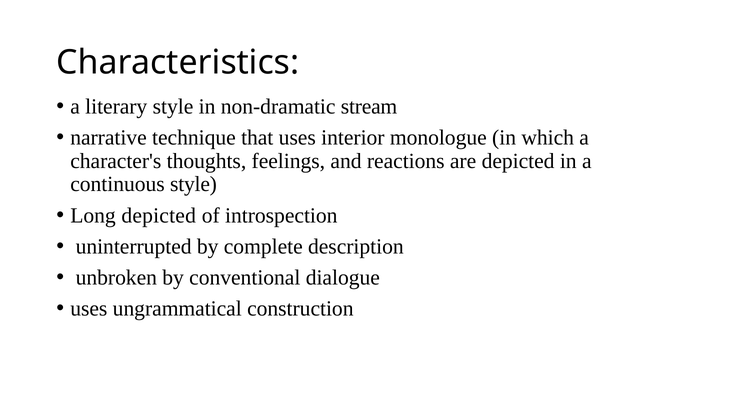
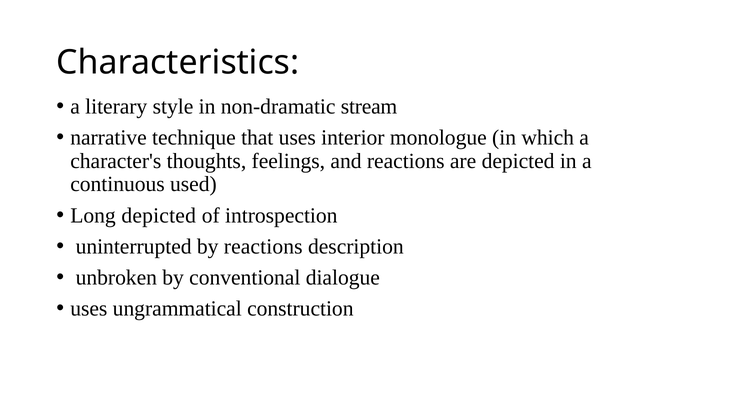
continuous style: style -> used
by complete: complete -> reactions
